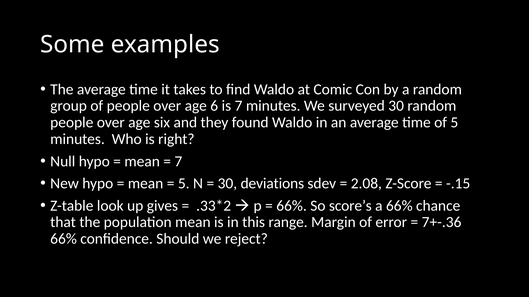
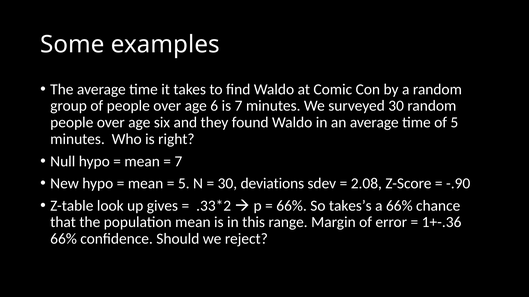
-.15: -.15 -> -.90
score’s: score’s -> takes’s
7+-.36: 7+-.36 -> 1+-.36
